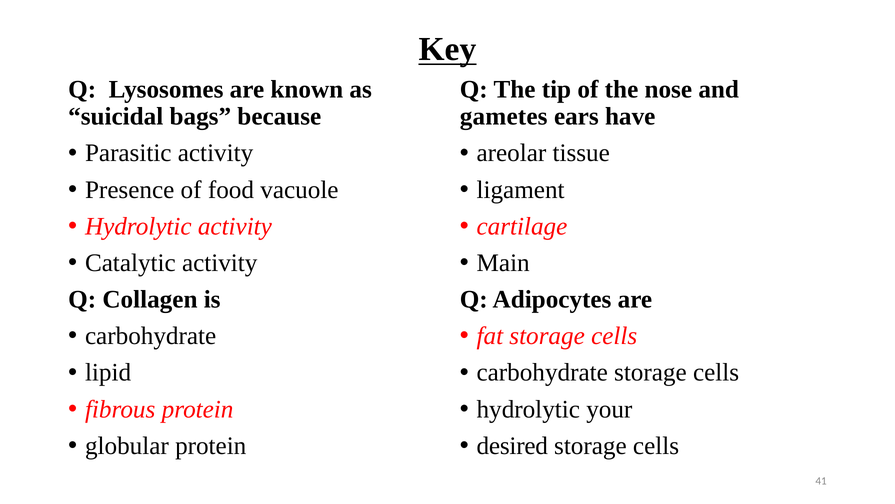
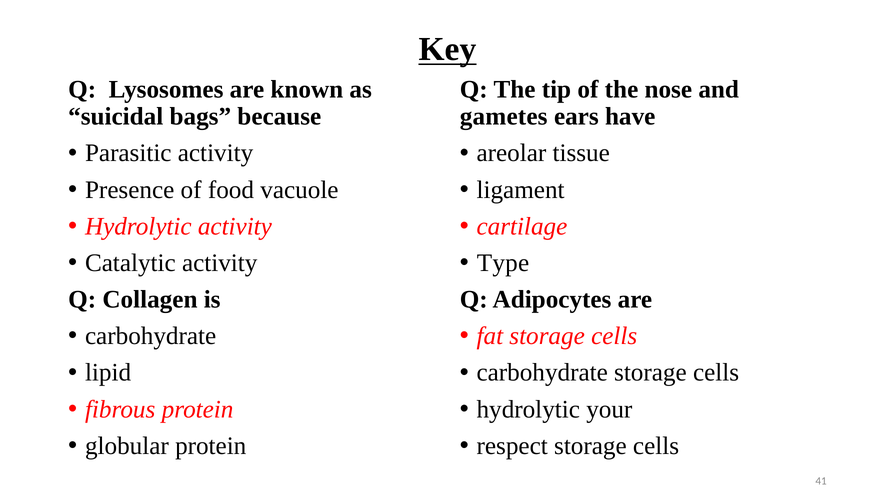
Main: Main -> Type
desired: desired -> respect
